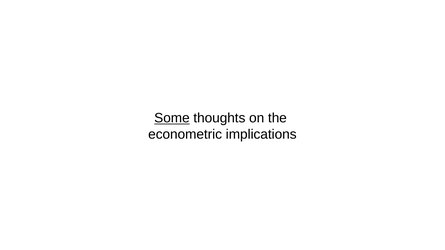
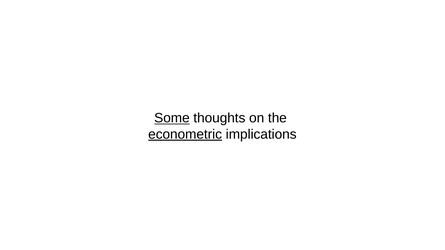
econometric underline: none -> present
